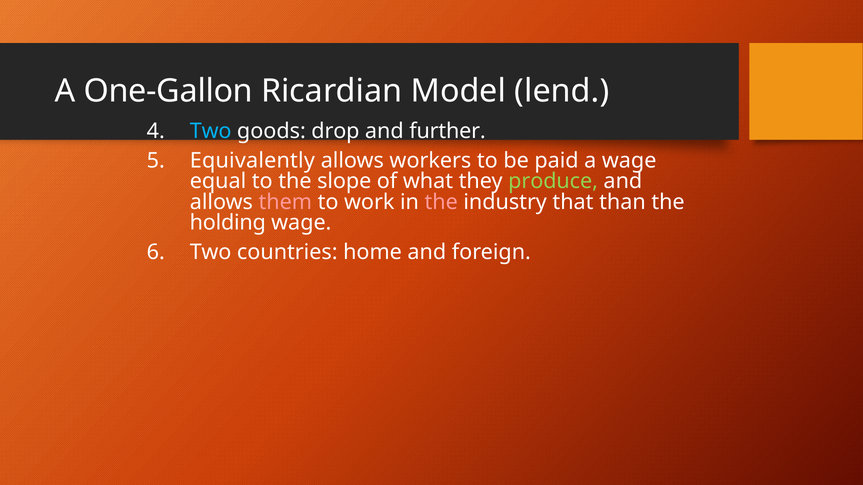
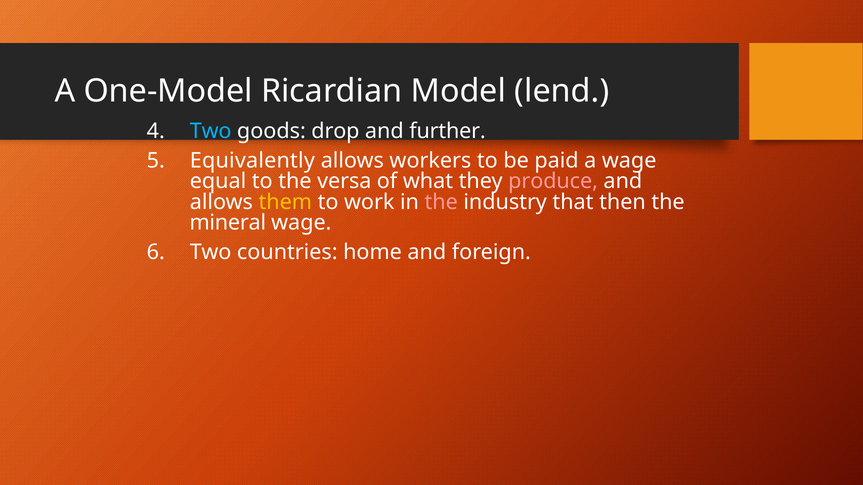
One-Gallon: One-Gallon -> One-Model
slope: slope -> versa
produce colour: light green -> pink
them colour: pink -> yellow
than: than -> then
holding: holding -> mineral
